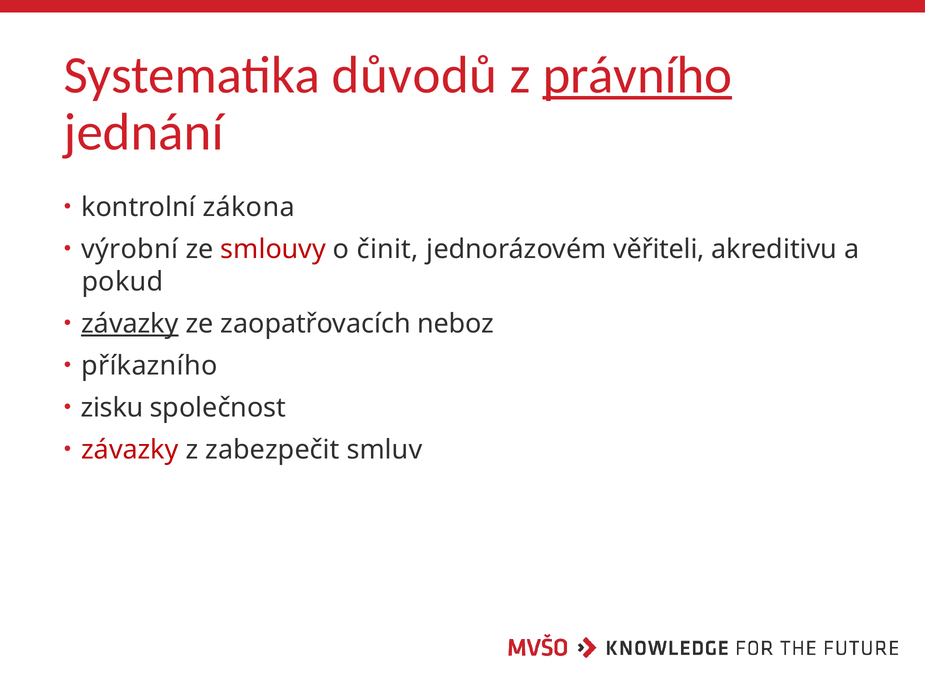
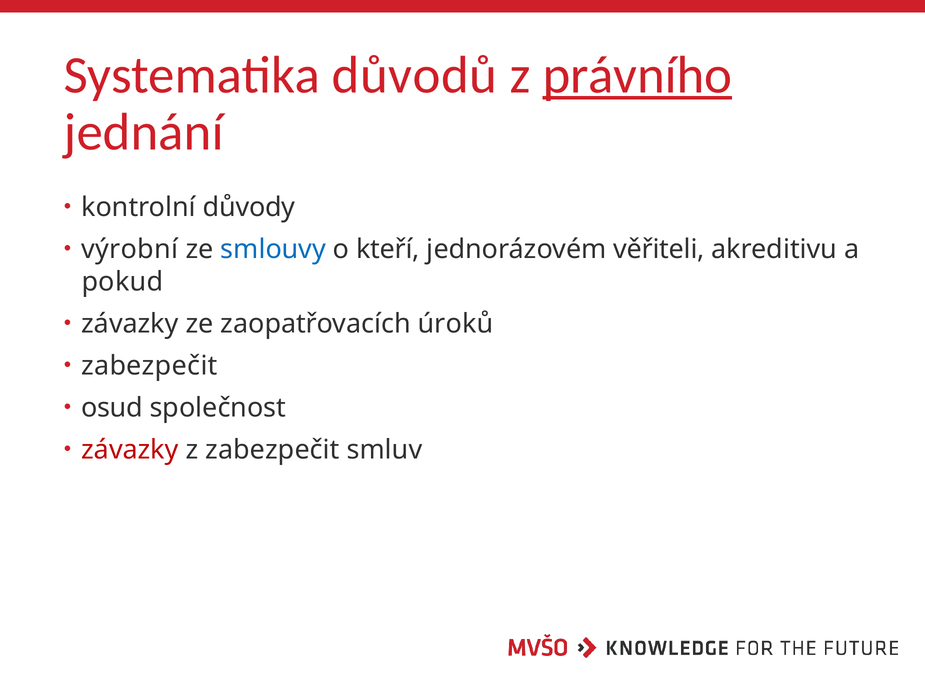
zákona: zákona -> důvody
smlouvy colour: red -> blue
činit: činit -> kteří
závazky at (130, 324) underline: present -> none
neboz: neboz -> úroků
příkazního at (149, 366): příkazního -> zabezpečit
zisku: zisku -> osud
